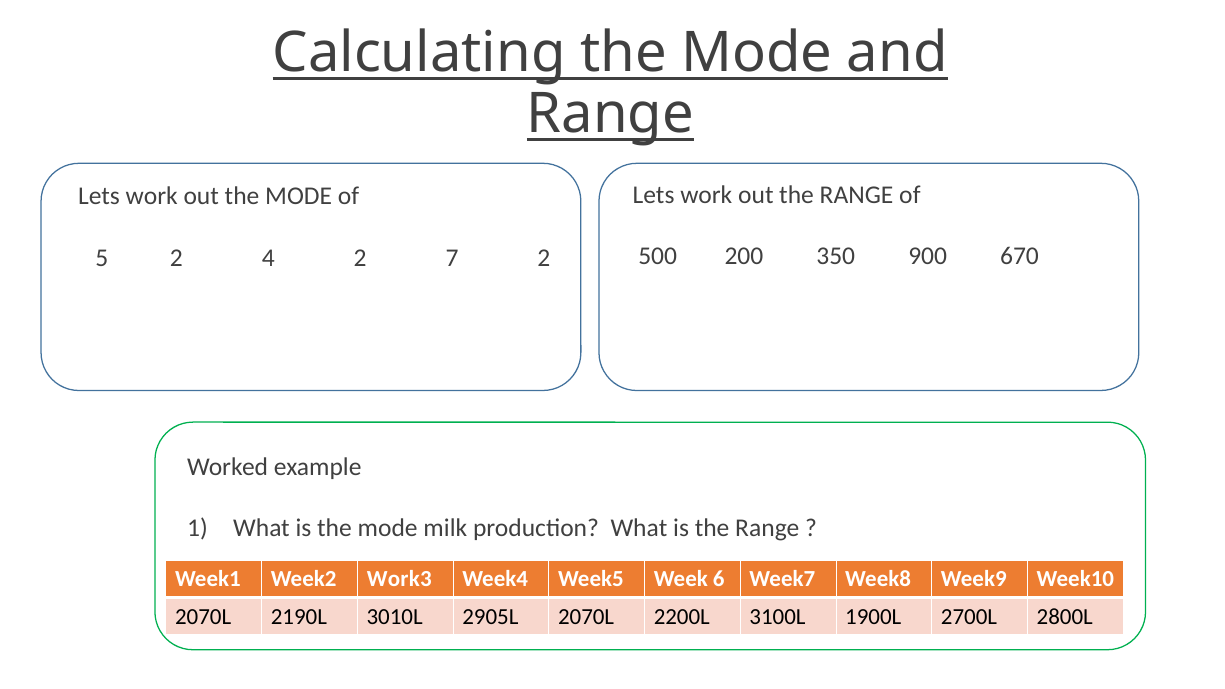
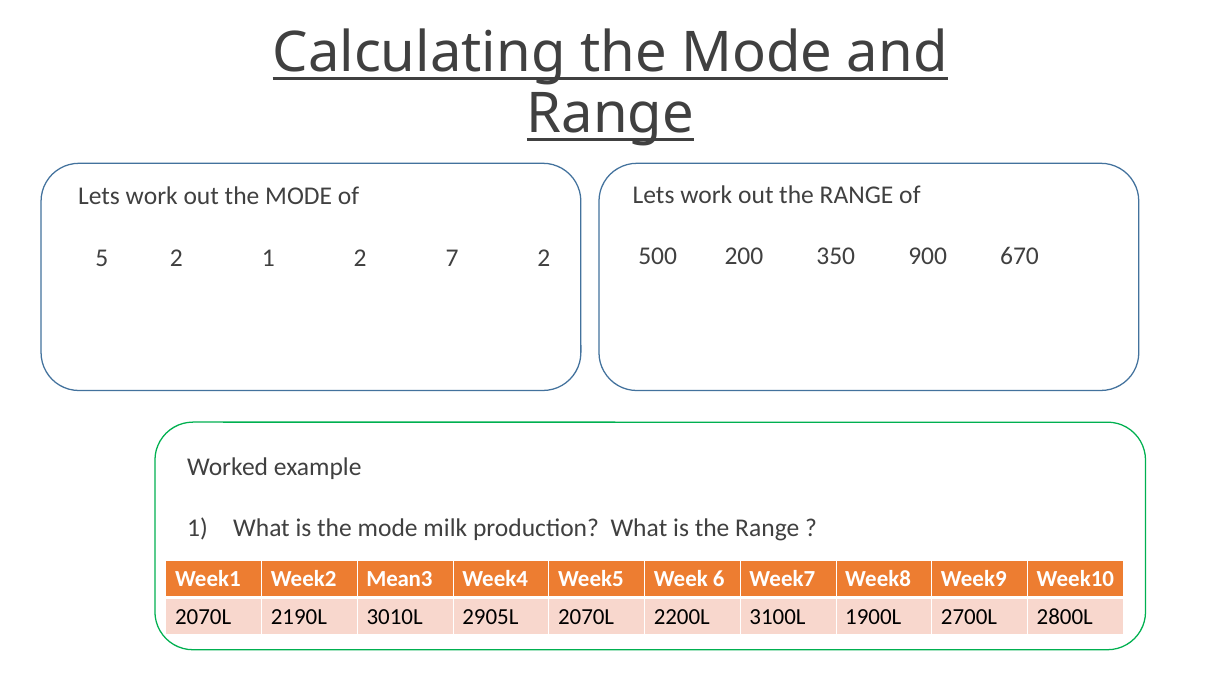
2 4: 4 -> 1
Work3: Work3 -> Mean3
